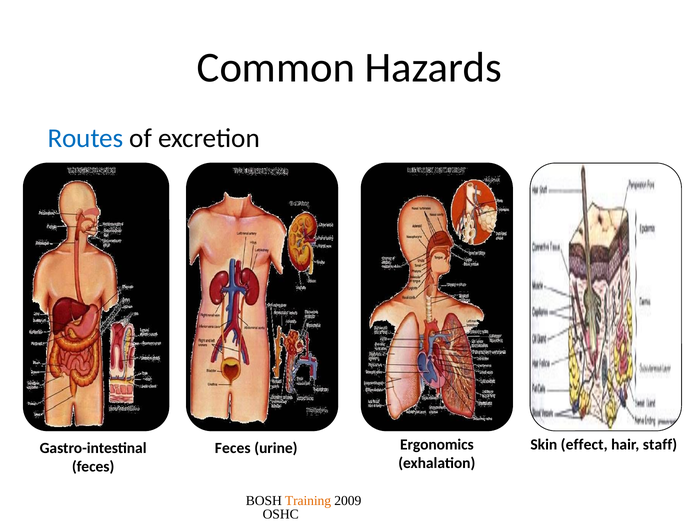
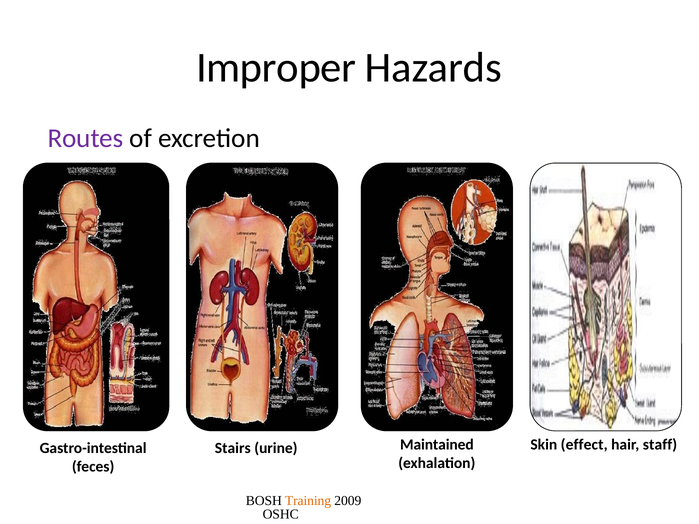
Common: Common -> Improper
Routes colour: blue -> purple
Feces at (233, 448): Feces -> Stairs
Ergonomics: Ergonomics -> Maintained
